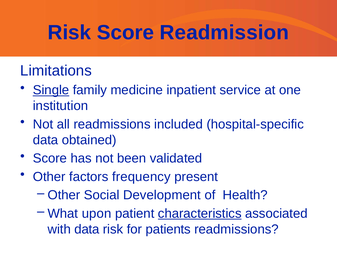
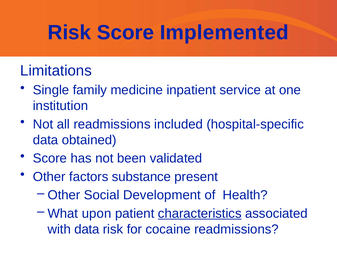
Readmission: Readmission -> Implemented
Single underline: present -> none
frequency: frequency -> substance
patients: patients -> cocaine
